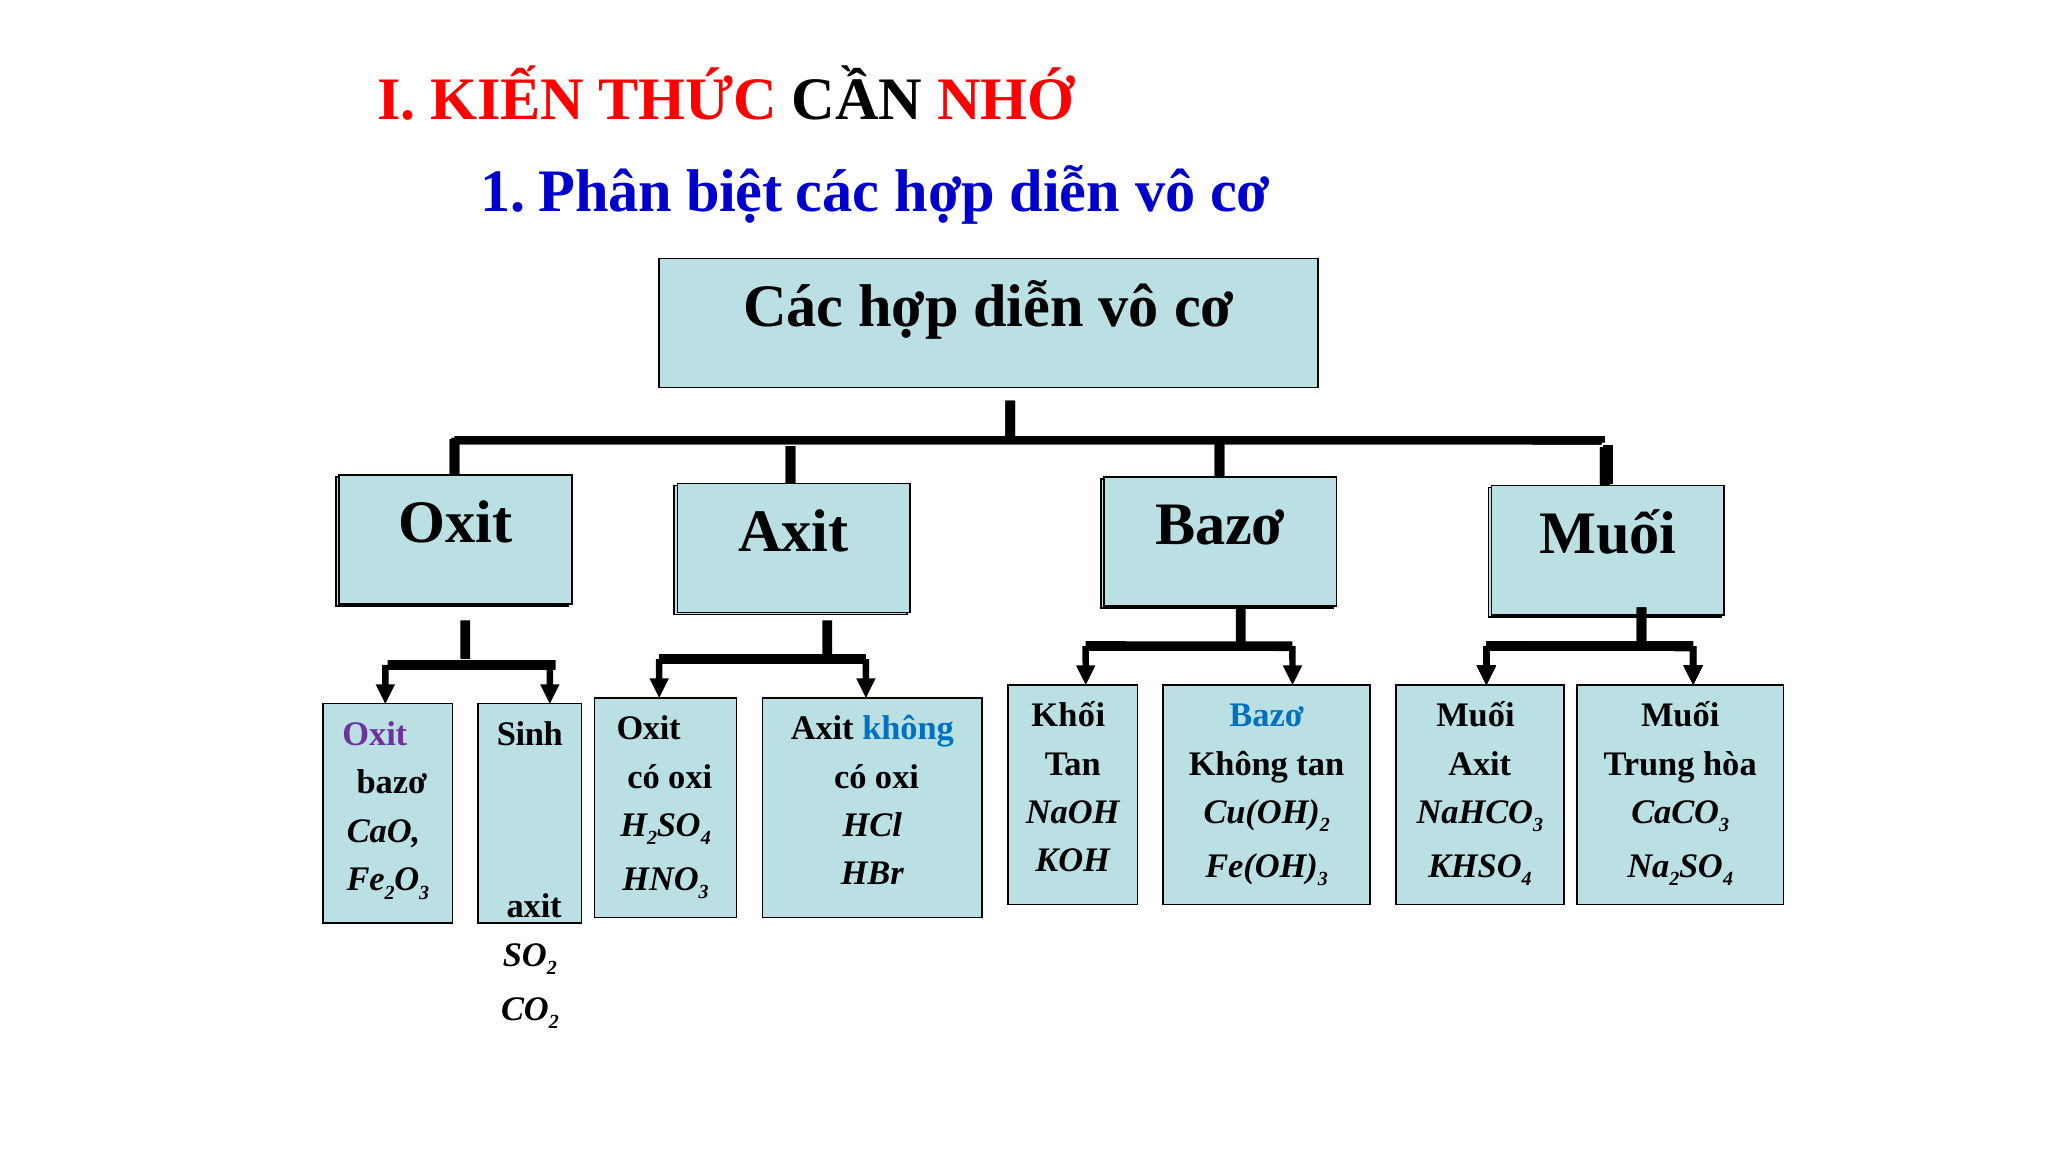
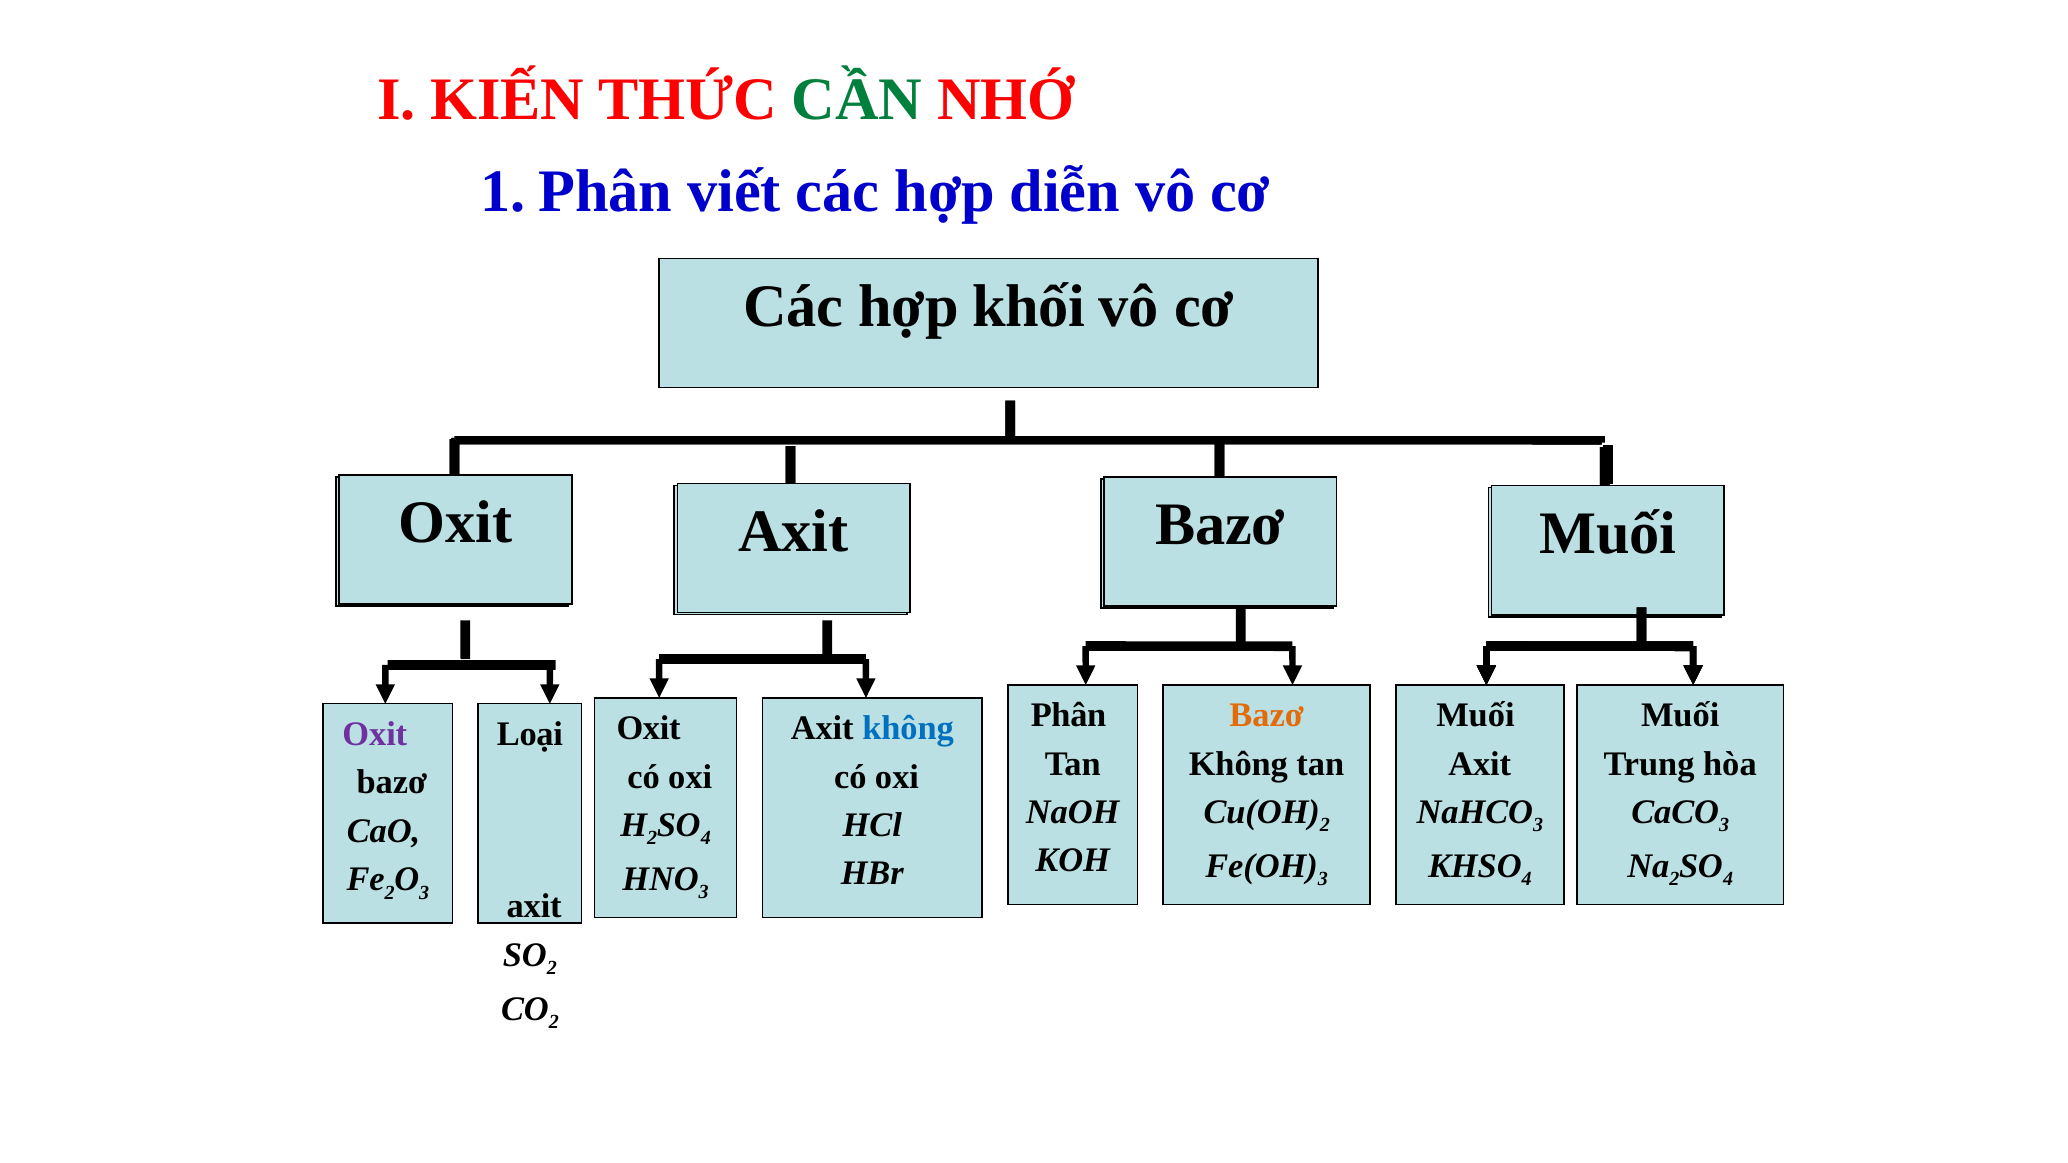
CẦN colour: black -> green
biệt: biệt -> viết
diễn at (1029, 307): diễn -> khối
Khối: Khối -> Phân
Bazơ at (1267, 716) colour: blue -> orange
Sinh: Sinh -> Loại
